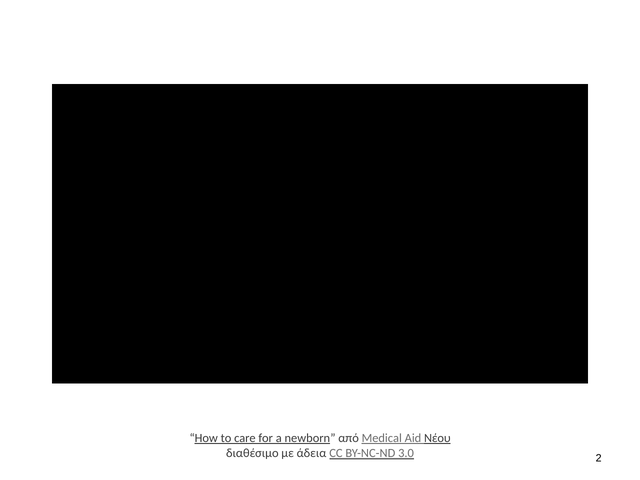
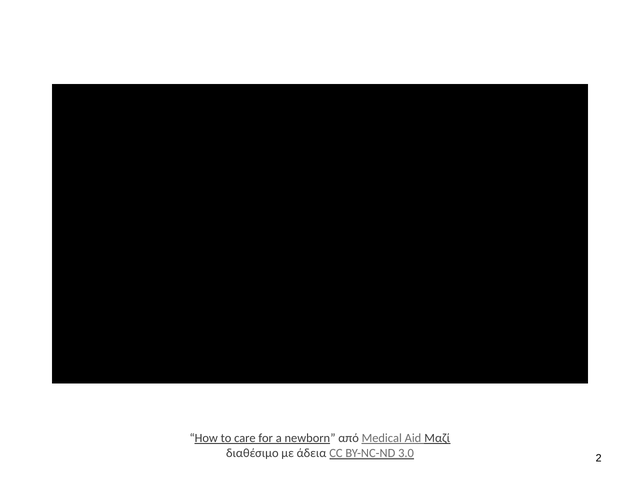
Νέου: Νέου -> Μαζί
